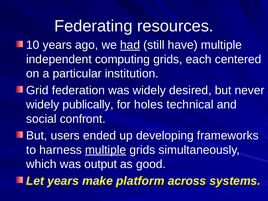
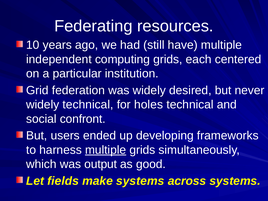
had underline: present -> none
widely publically: publically -> technical
Let years: years -> fields
make platform: platform -> systems
